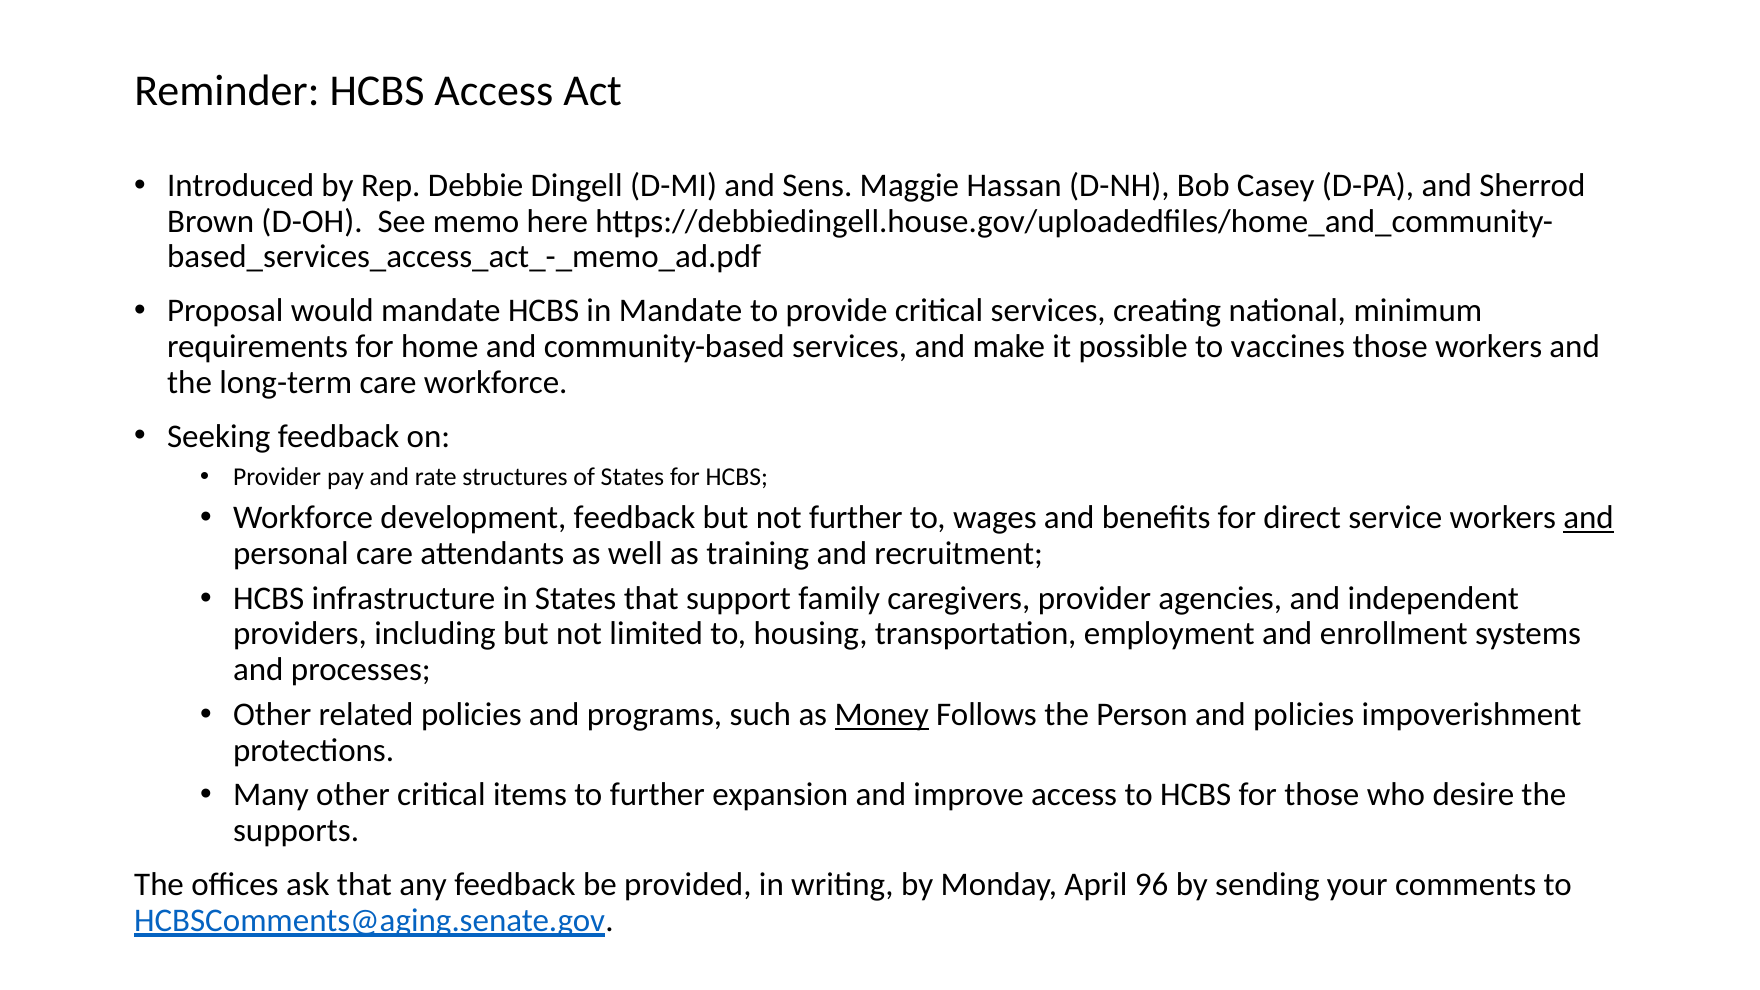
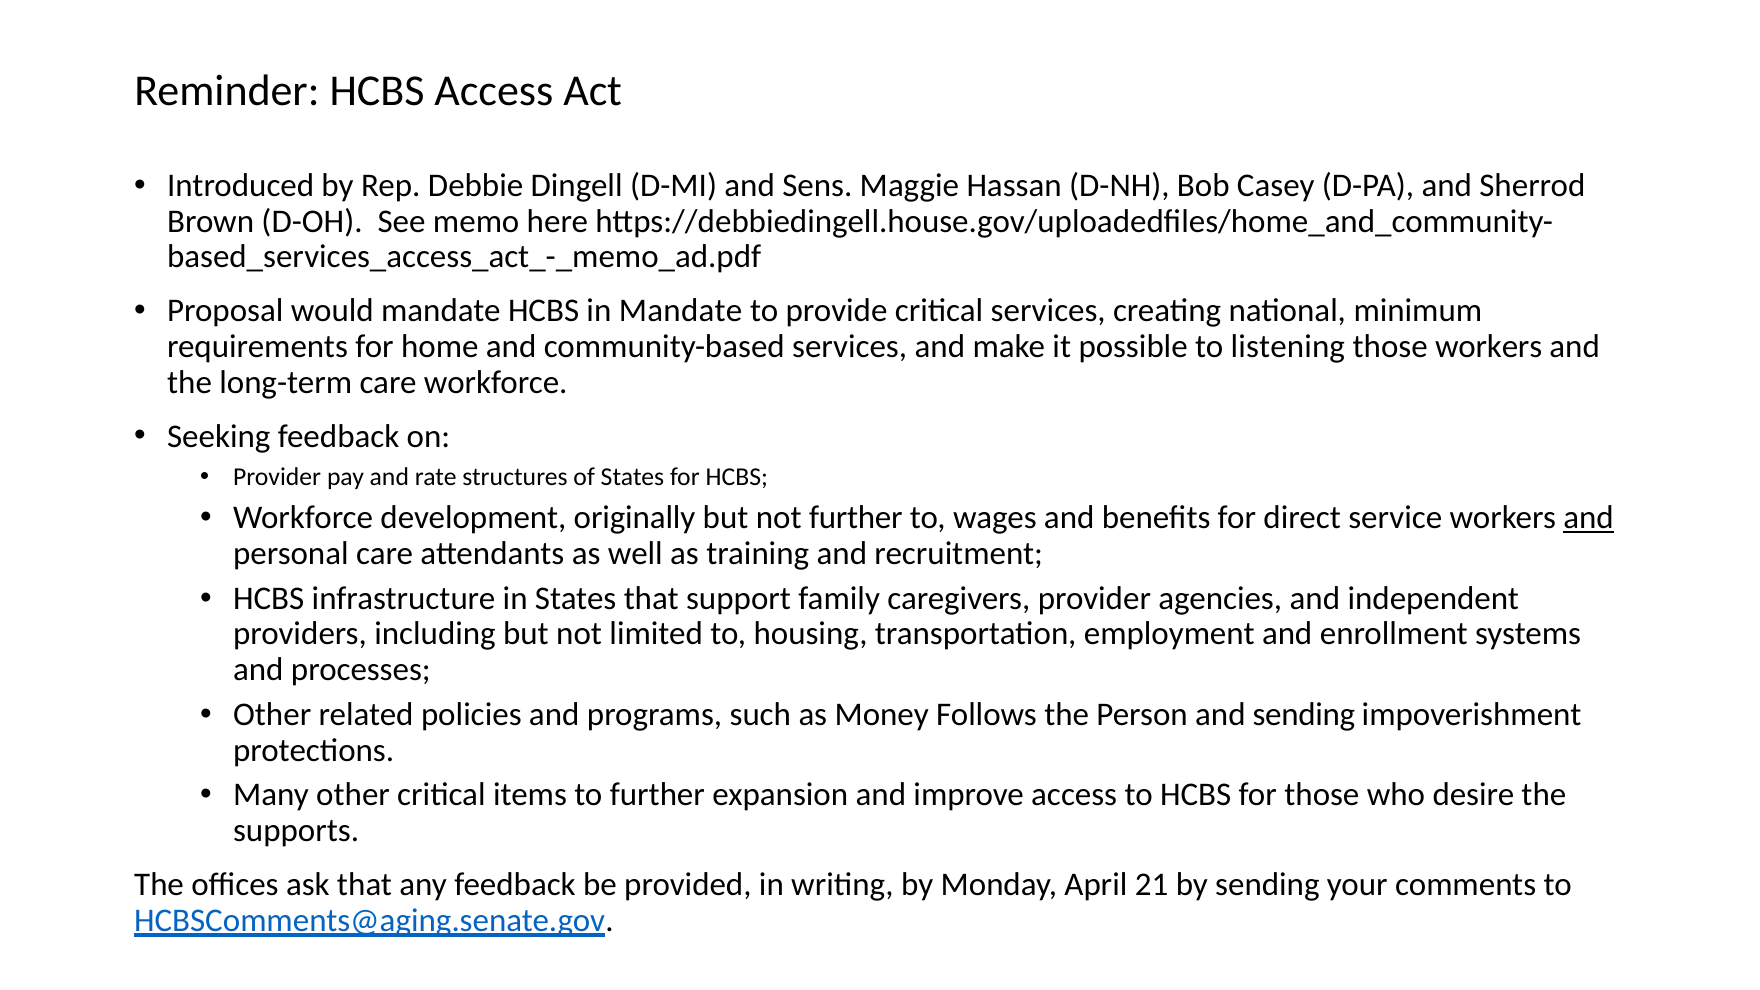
vaccines: vaccines -> listening
development feedback: feedback -> originally
Money underline: present -> none
and policies: policies -> sending
96: 96 -> 21
